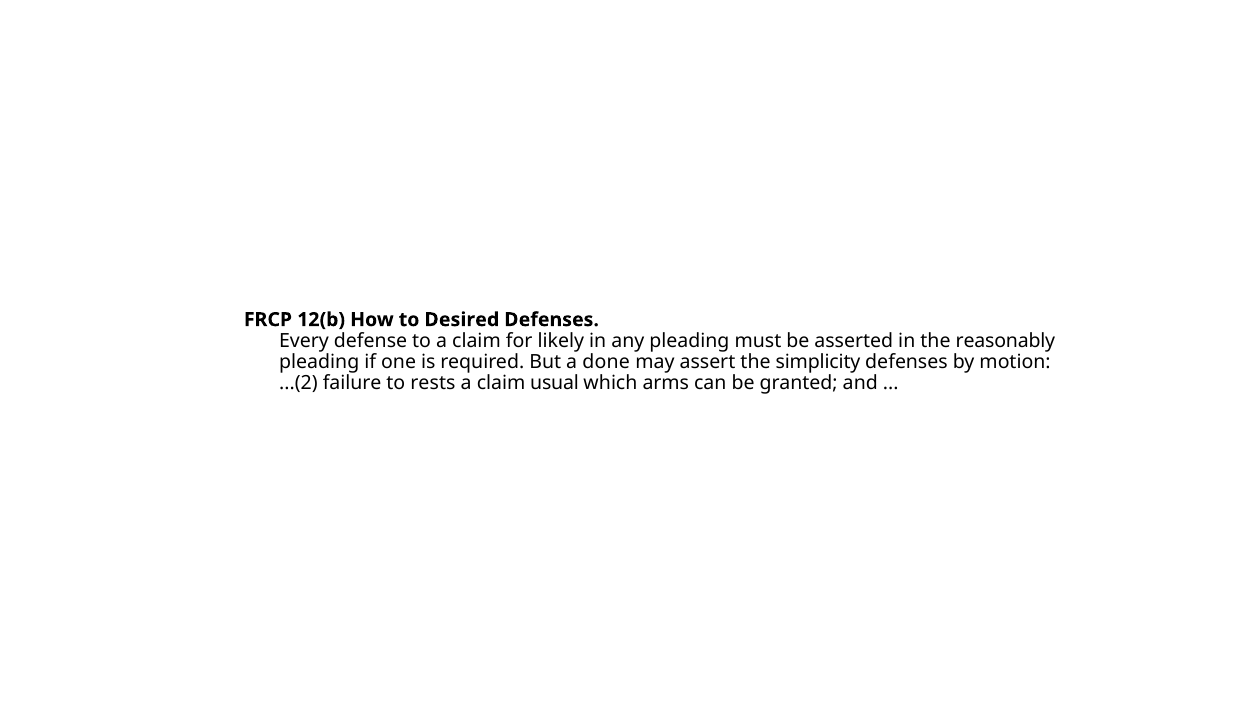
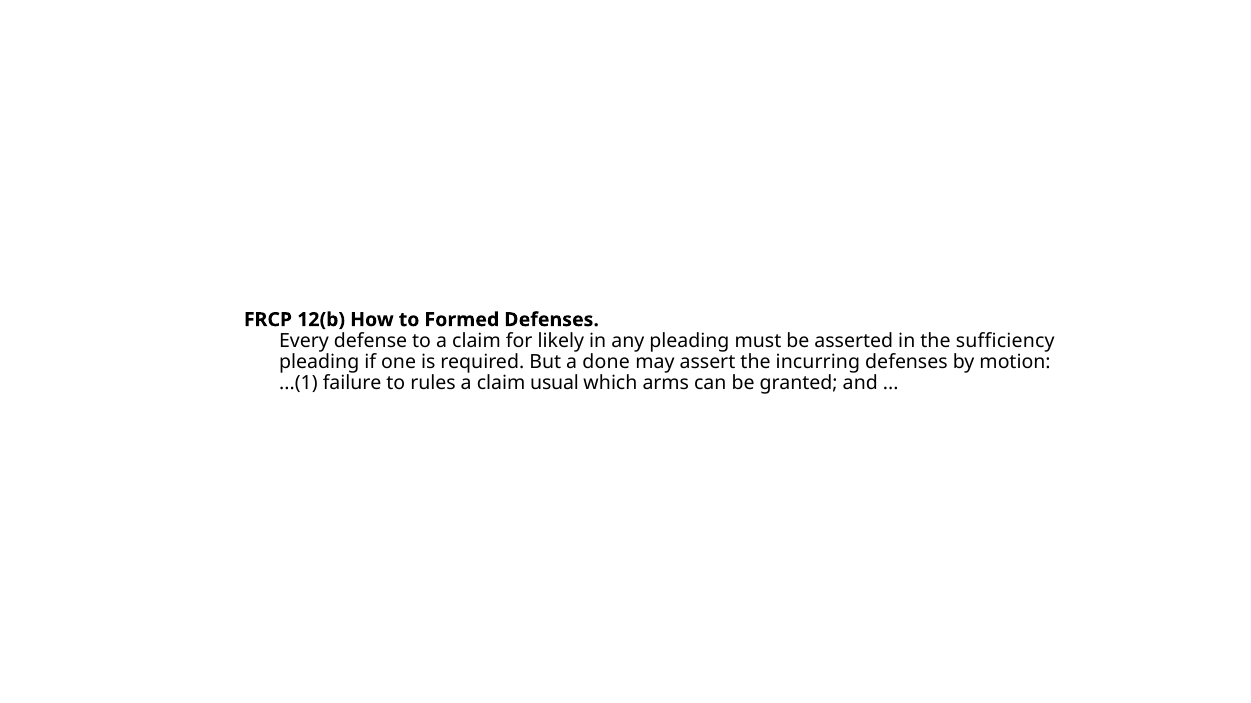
Desired: Desired -> Formed
reasonably: reasonably -> sufficiency
simplicity: simplicity -> incurring
...(2: ...(2 -> ...(1
rests: rests -> rules
